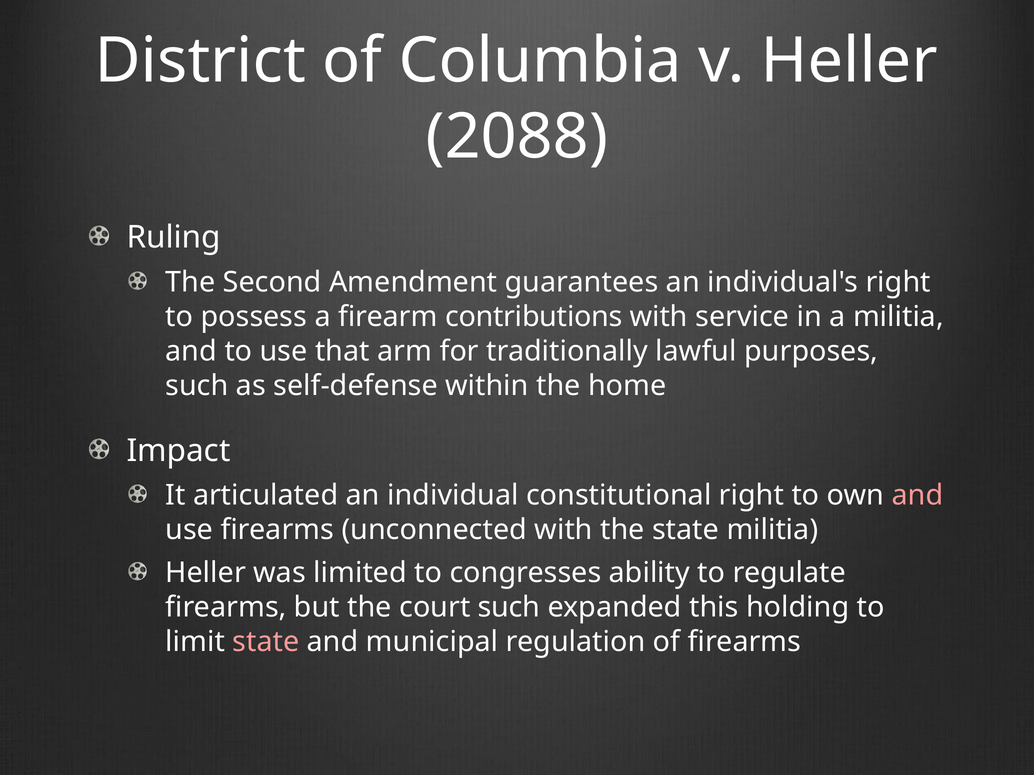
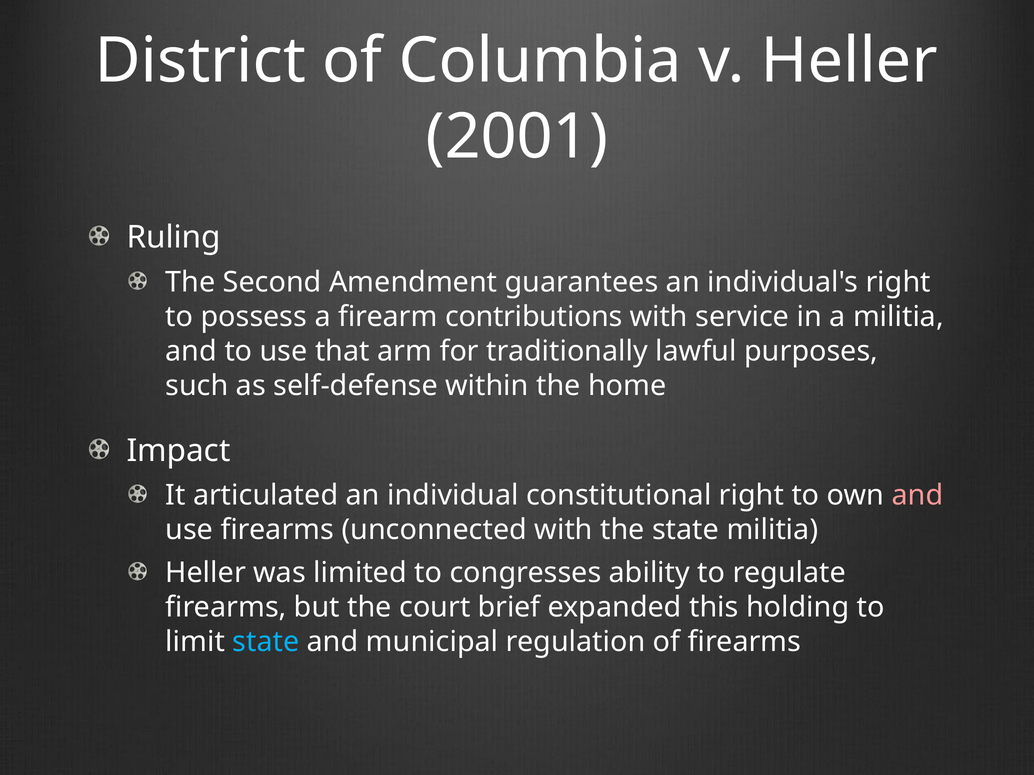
2088: 2088 -> 2001
court such: such -> brief
state at (266, 642) colour: pink -> light blue
